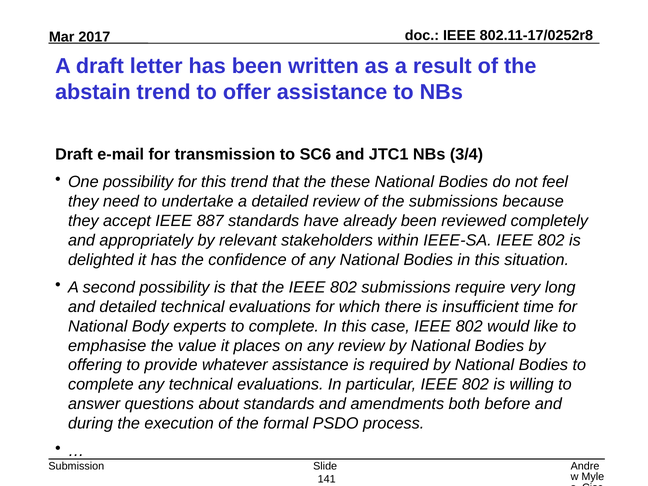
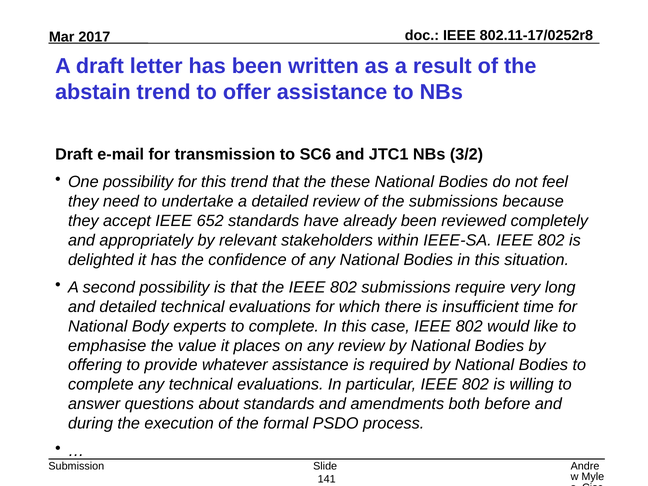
3/4: 3/4 -> 3/2
887: 887 -> 652
